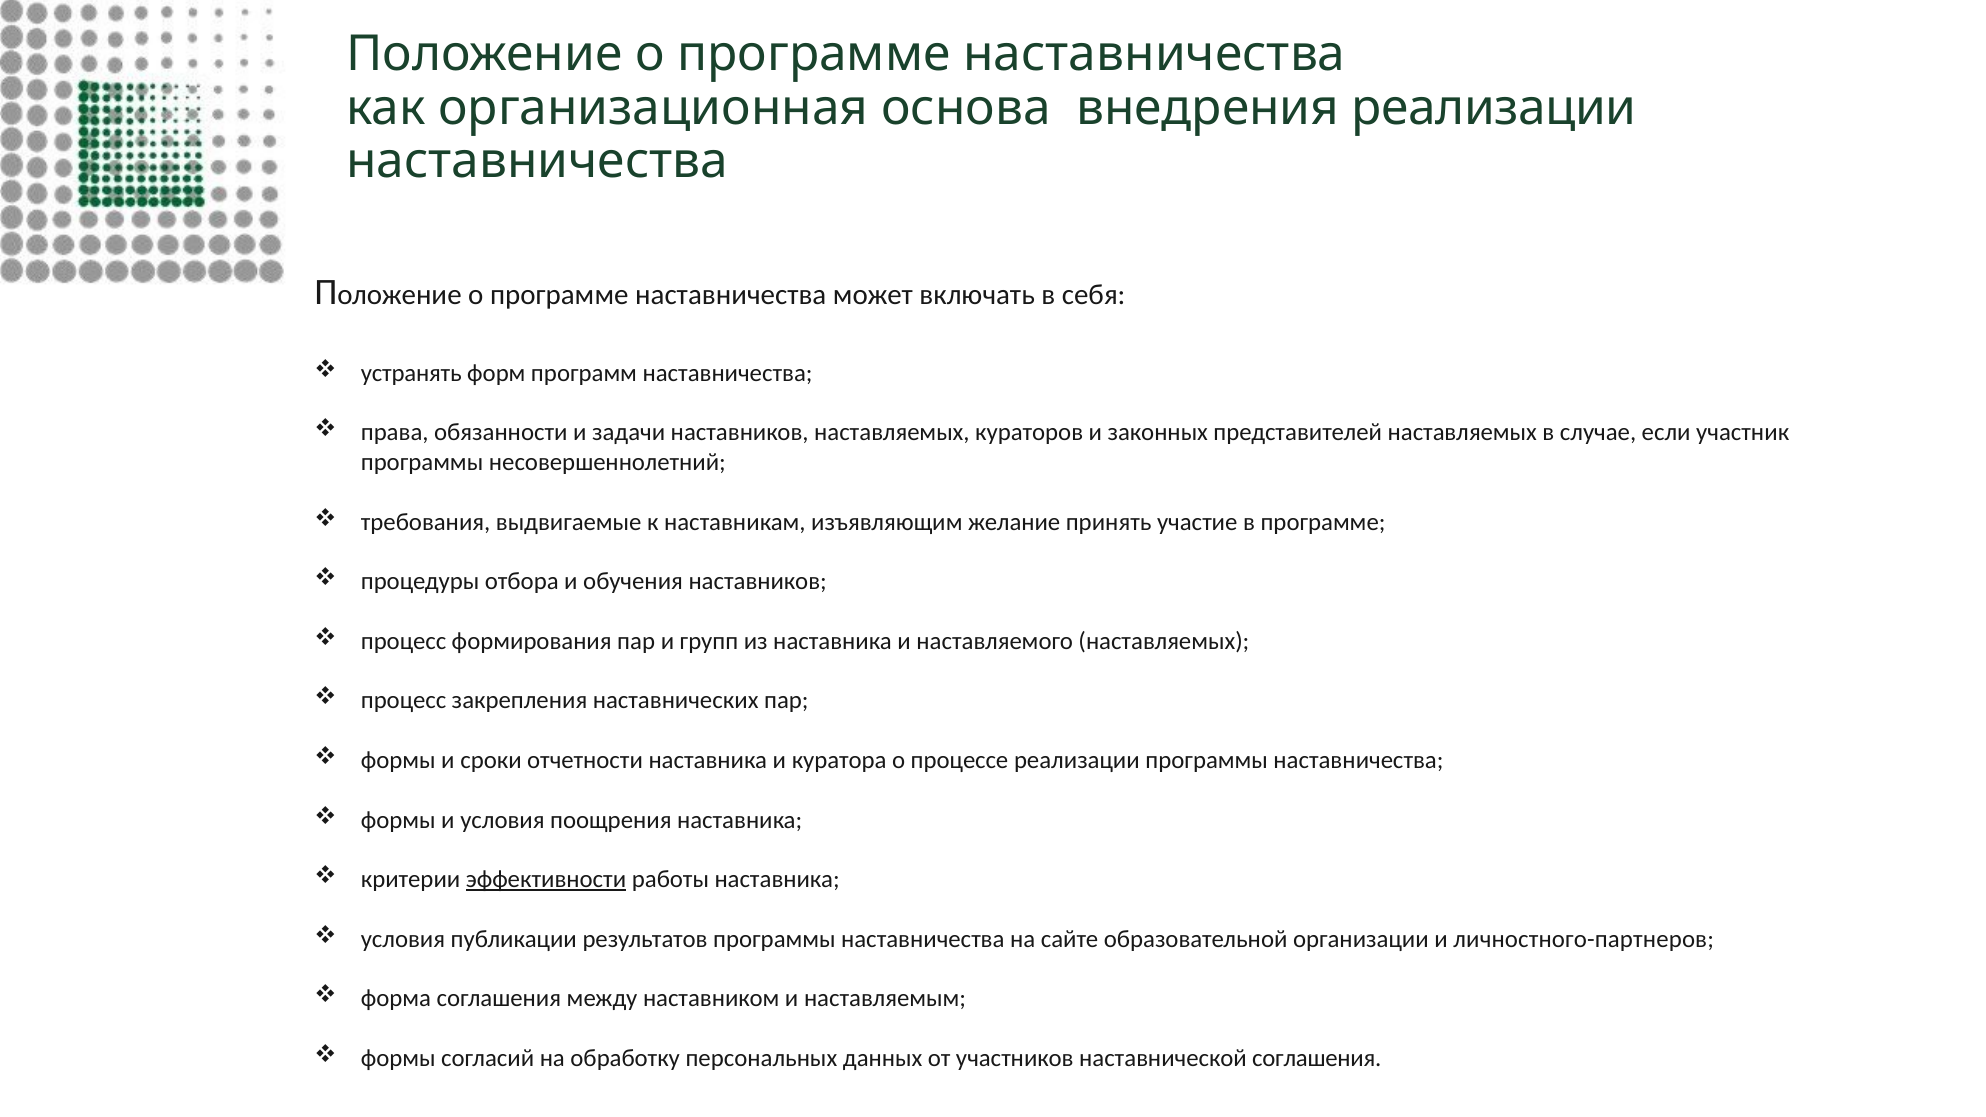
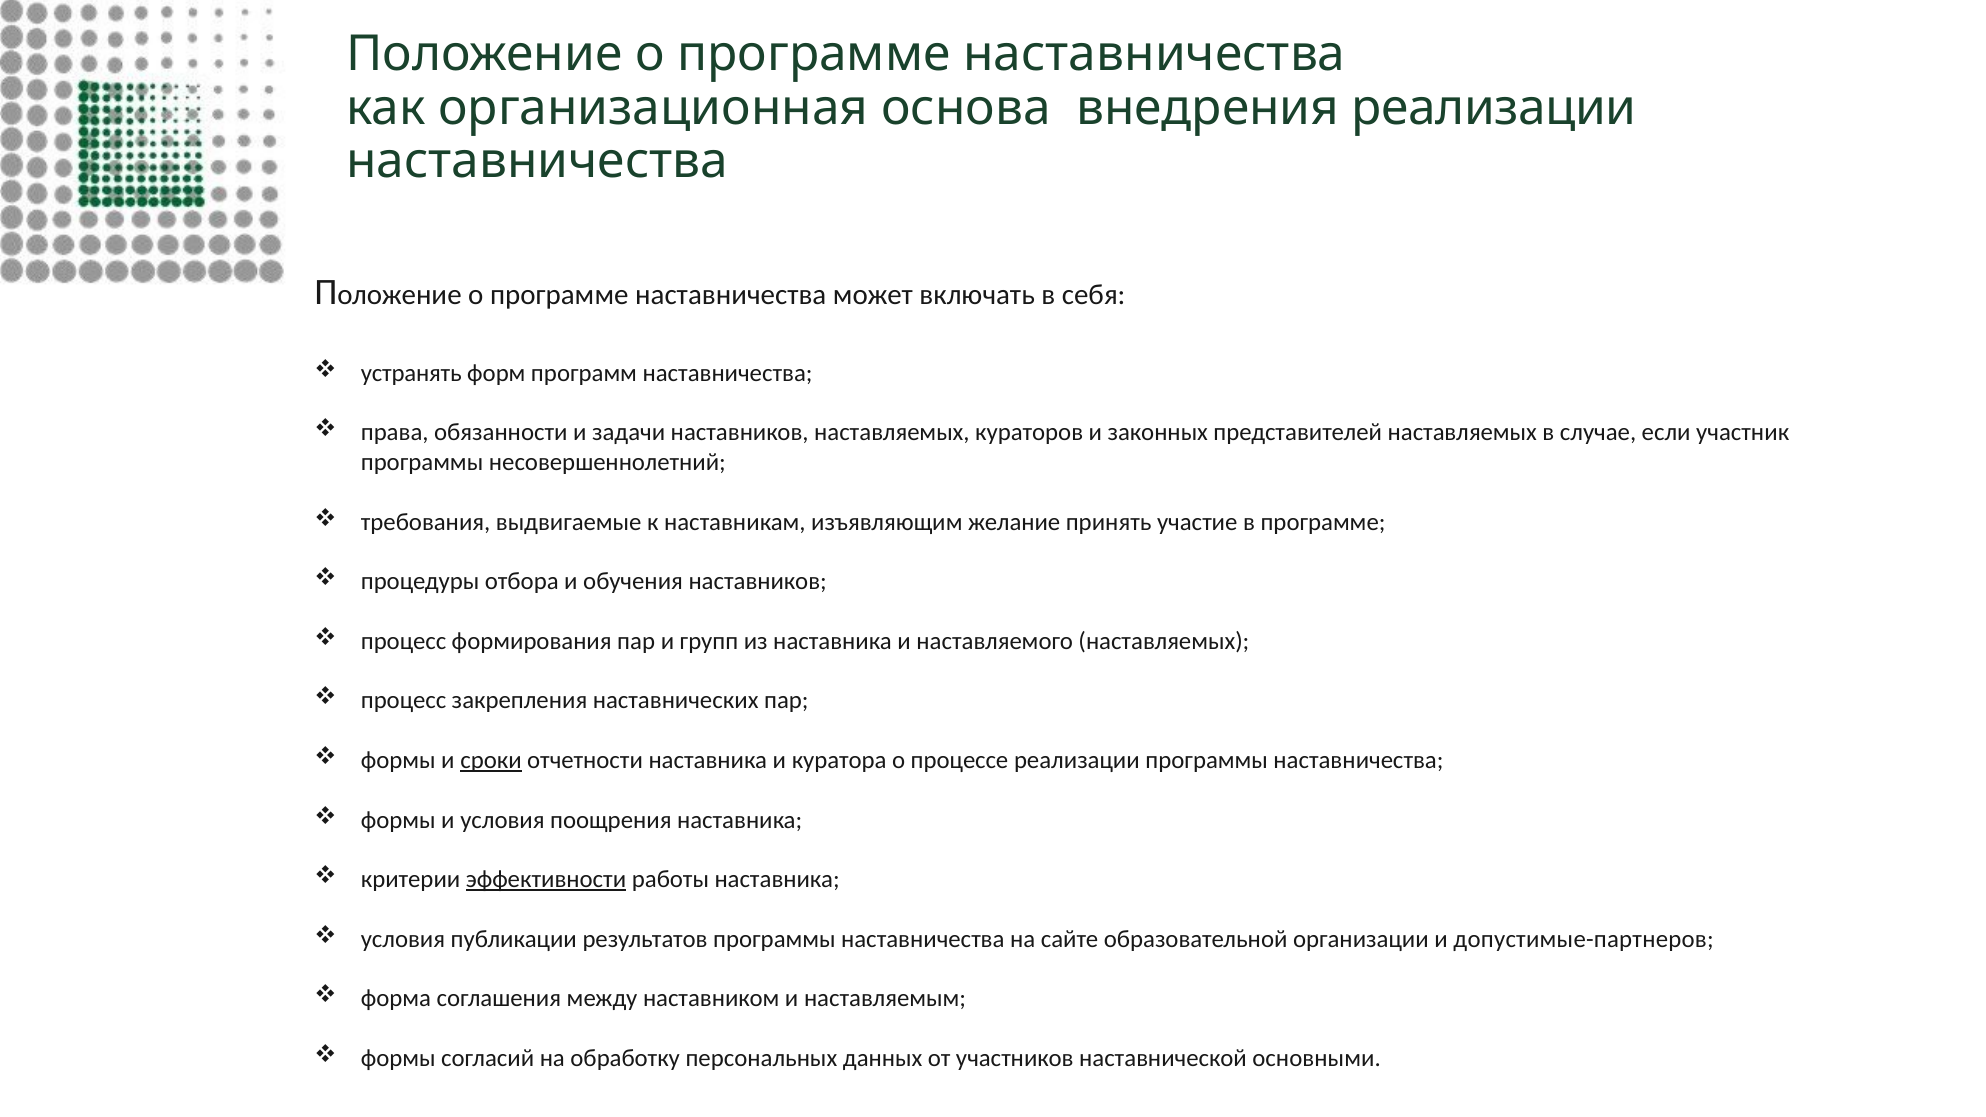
сроки underline: none -> present
личностного-партнеров: личностного-партнеров -> допустимые-партнеров
наставнической соглашения: соглашения -> основными
